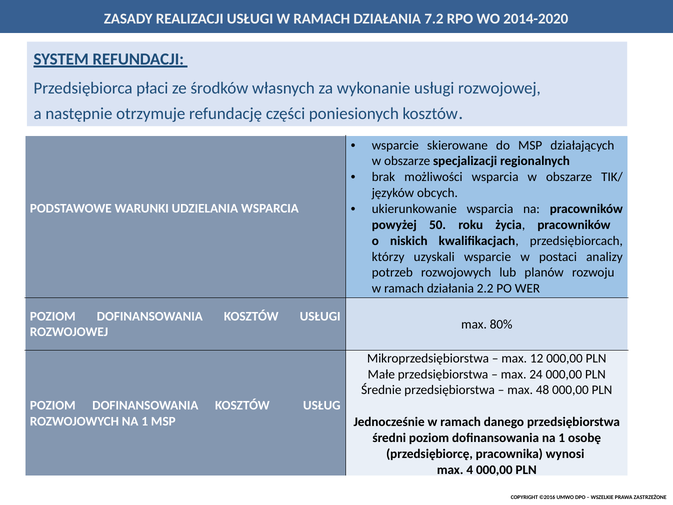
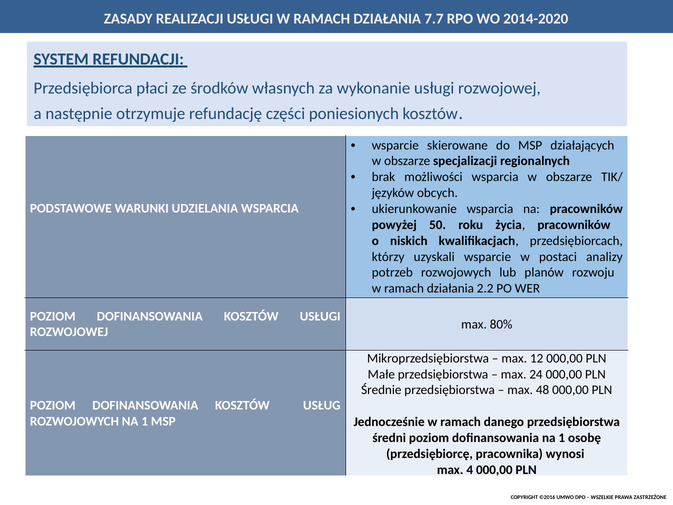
7.2: 7.2 -> 7.7
